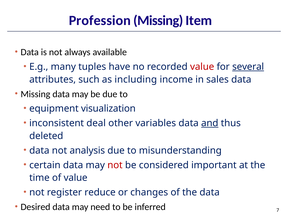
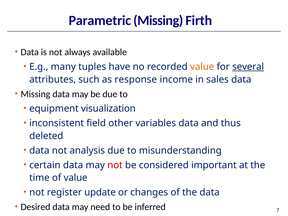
Profession: Profession -> Parametric
Item: Item -> Firth
value at (202, 67) colour: red -> orange
including: including -> response
deal: deal -> field
and underline: present -> none
reduce: reduce -> update
